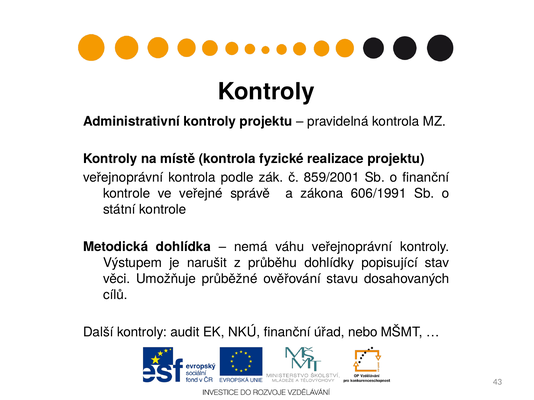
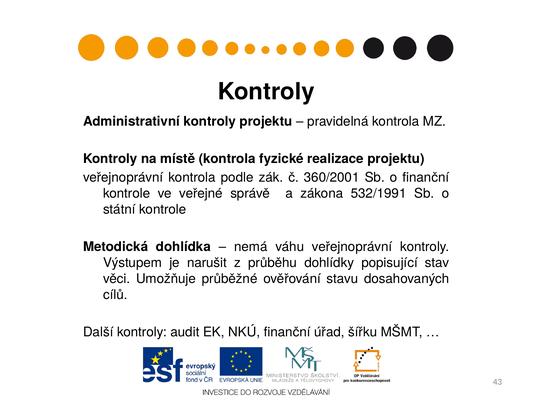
859/2001: 859/2001 -> 360/2001
606/1991: 606/1991 -> 532/1991
nebo: nebo -> šířku
